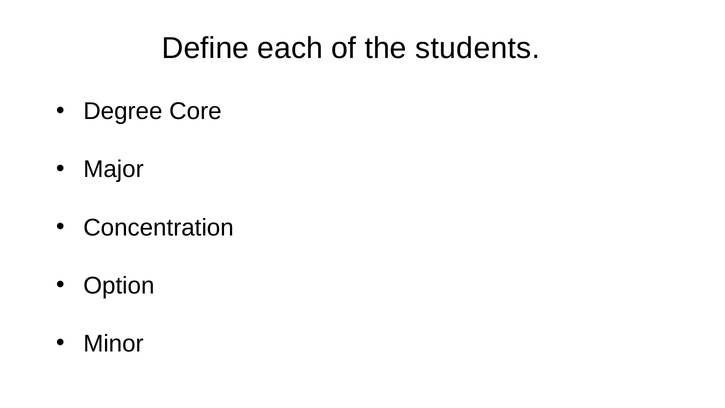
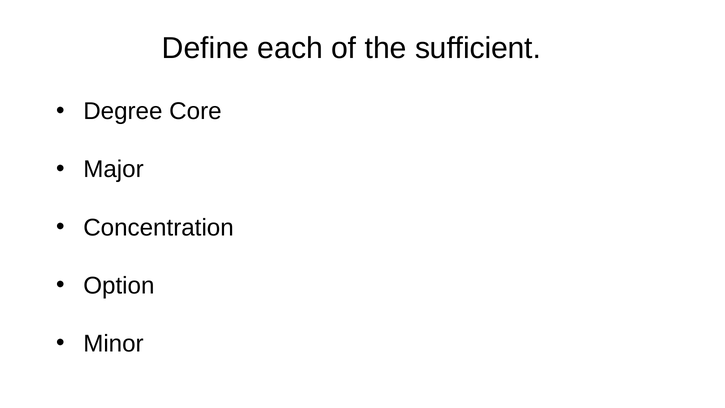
students: students -> sufficient
